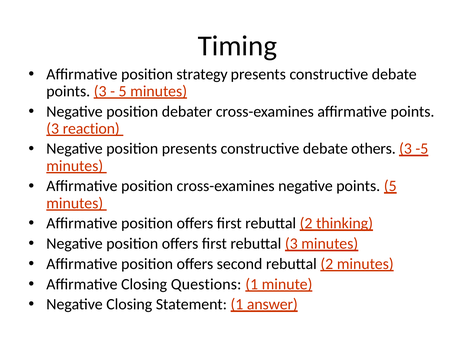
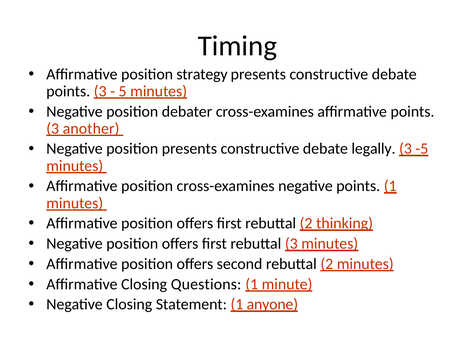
reaction: reaction -> another
others: others -> legally
points 5: 5 -> 1
answer: answer -> anyone
